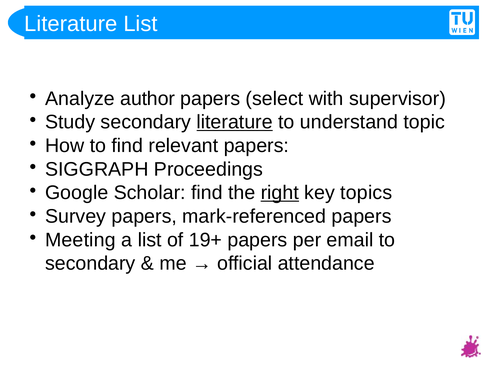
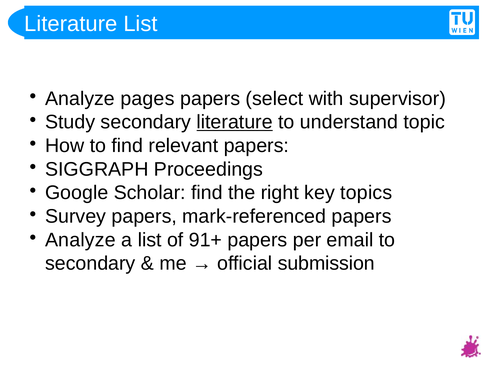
author: author -> pages
right underline: present -> none
Meeting at (80, 240): Meeting -> Analyze
19+: 19+ -> 91+
attendance: attendance -> submission
